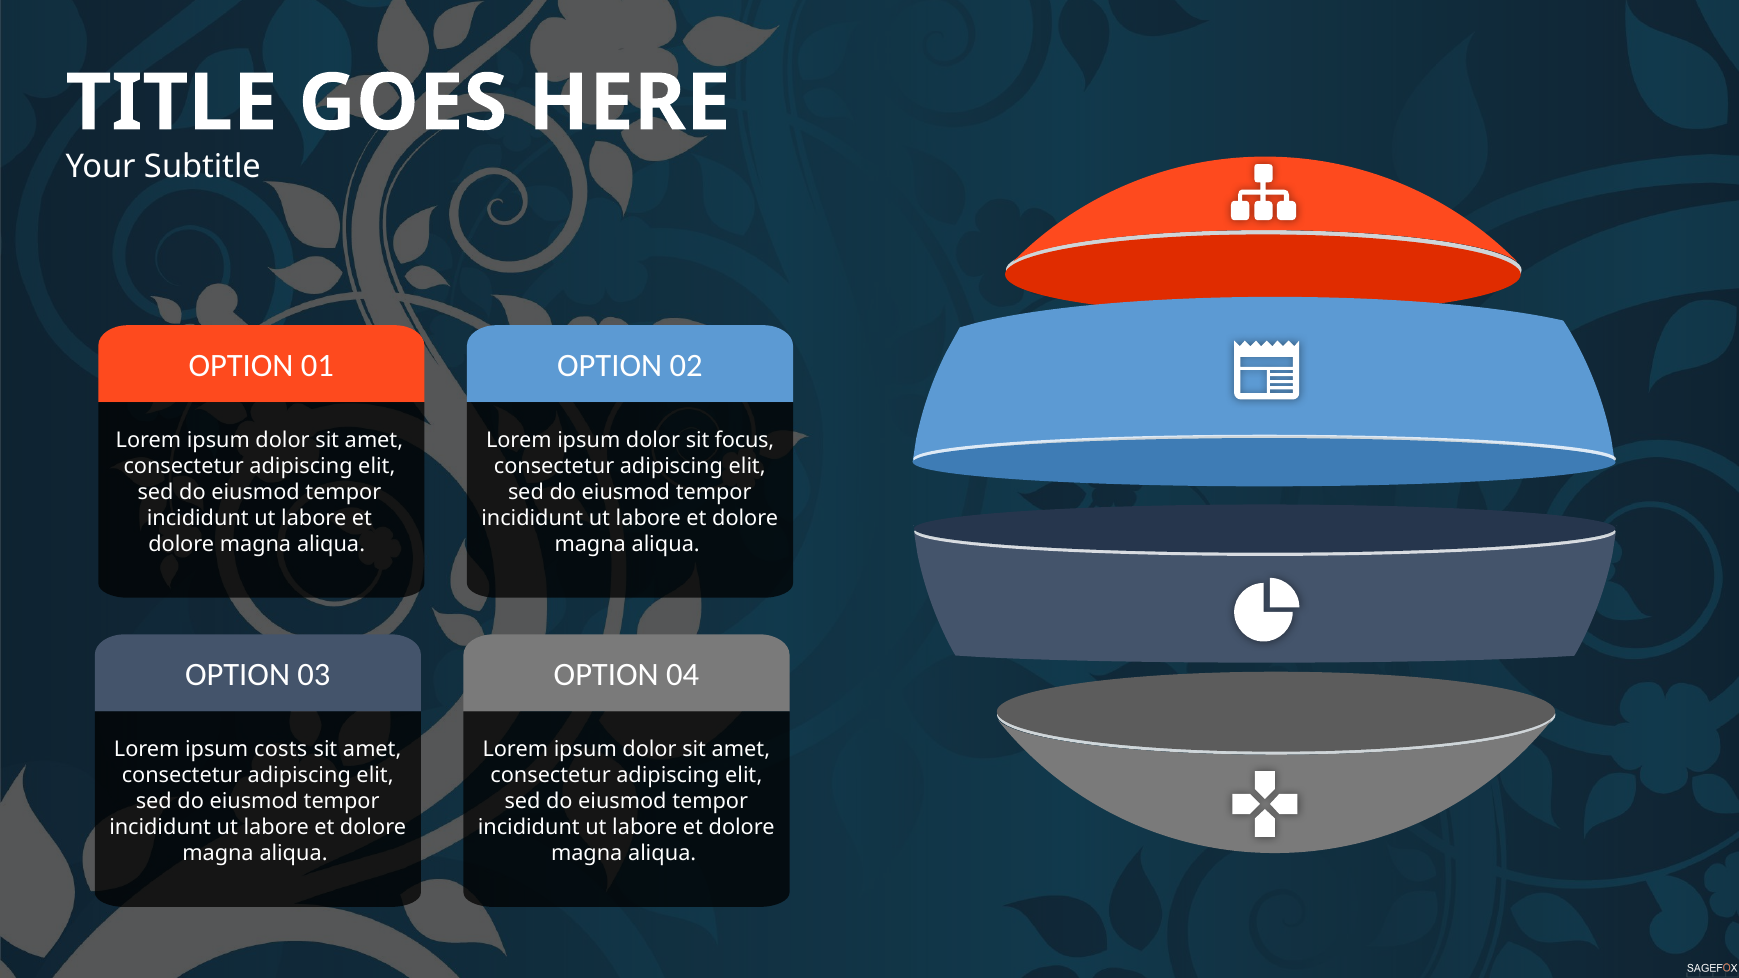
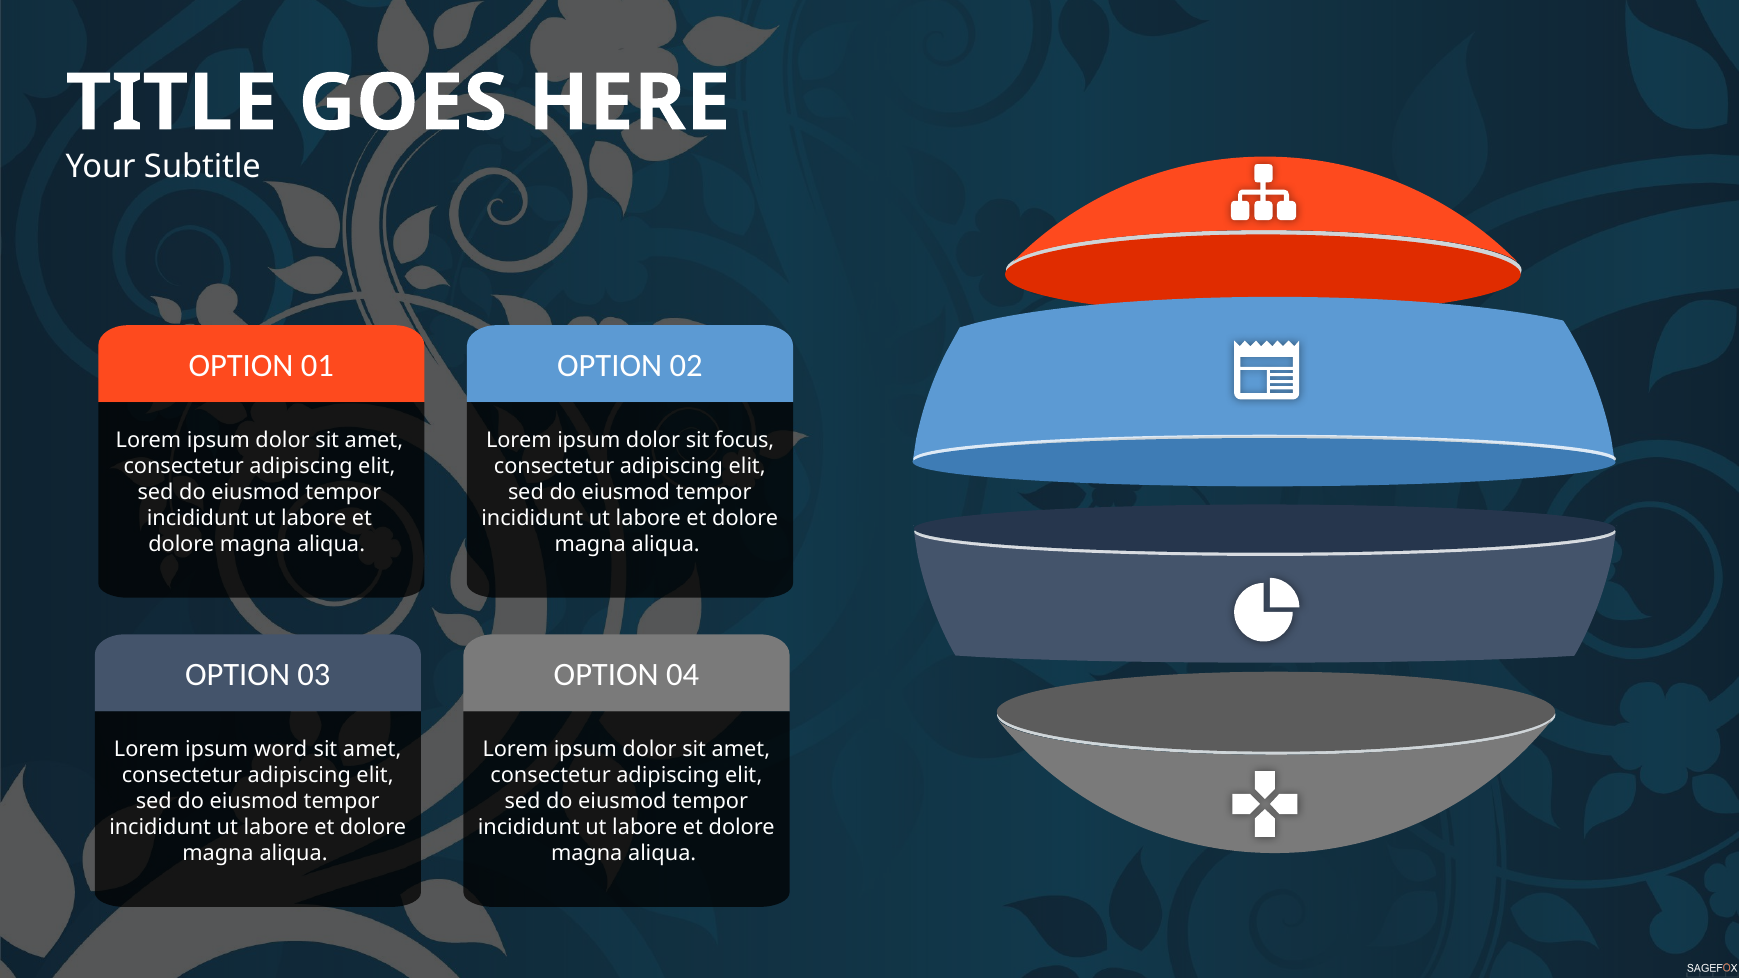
costs: costs -> word
